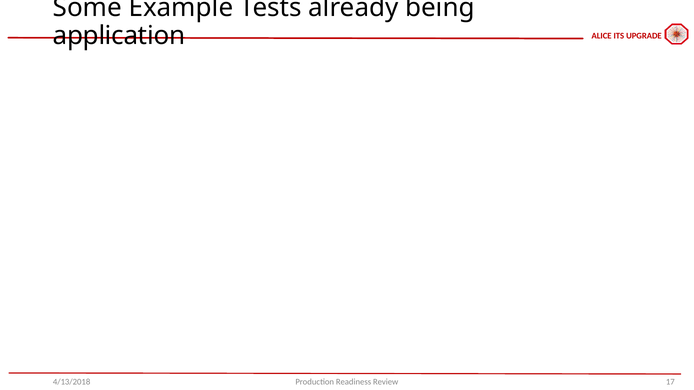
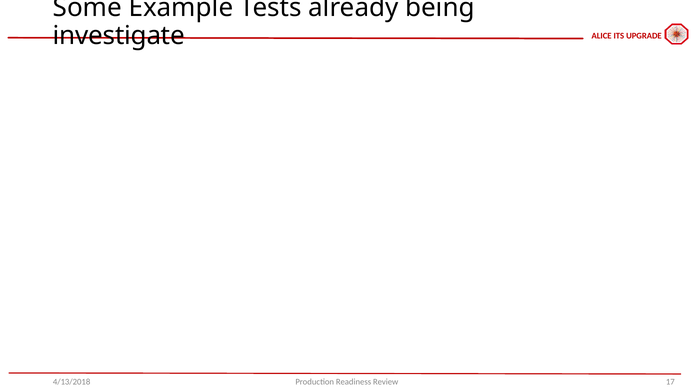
application: application -> investigate
